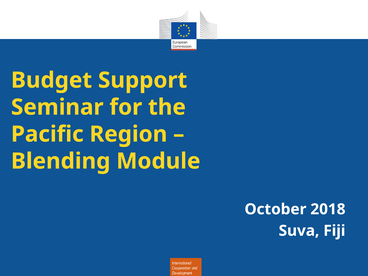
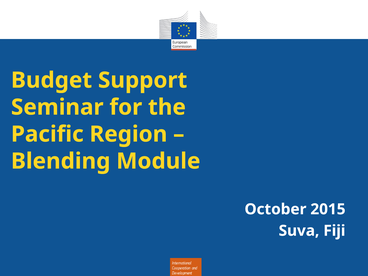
2018: 2018 -> 2015
